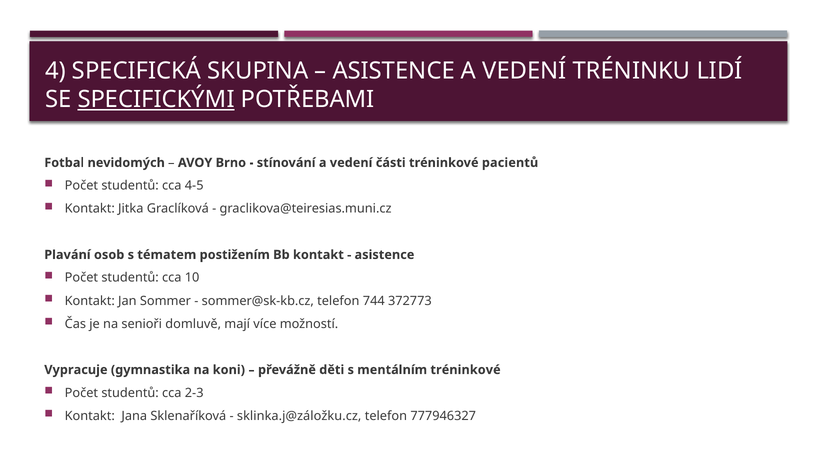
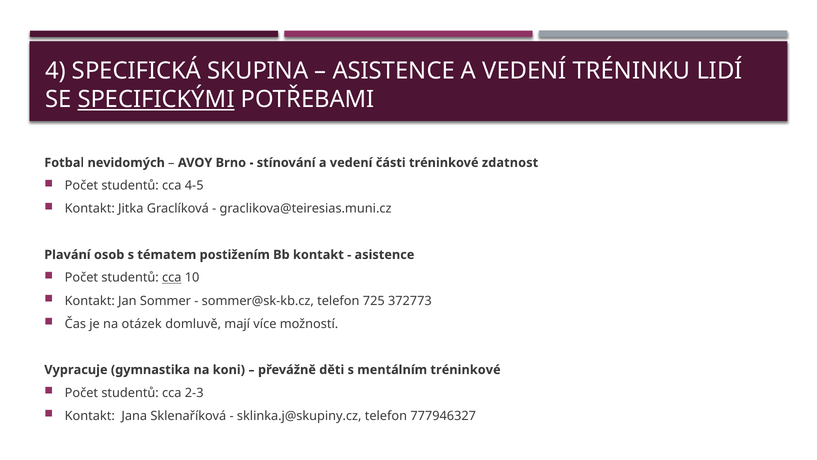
pacientů: pacientů -> zdatnost
cca at (172, 278) underline: none -> present
744: 744 -> 725
senioři: senioři -> otázek
sklinka.j@záložku.cz: sklinka.j@záložku.cz -> sklinka.j@skupiny.cz
